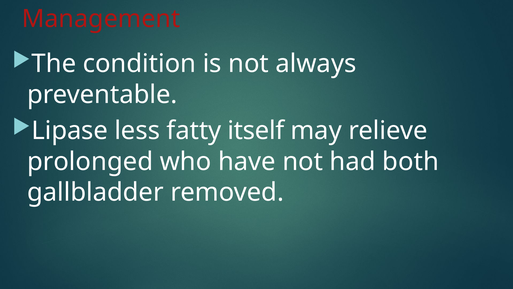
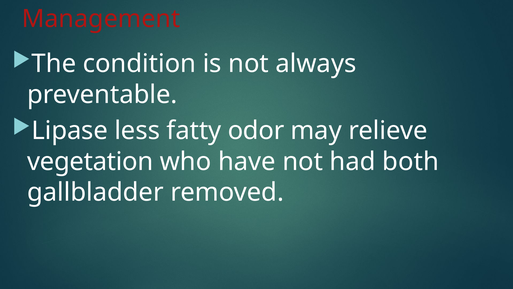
itself: itself -> odor
prolonged: prolonged -> vegetation
